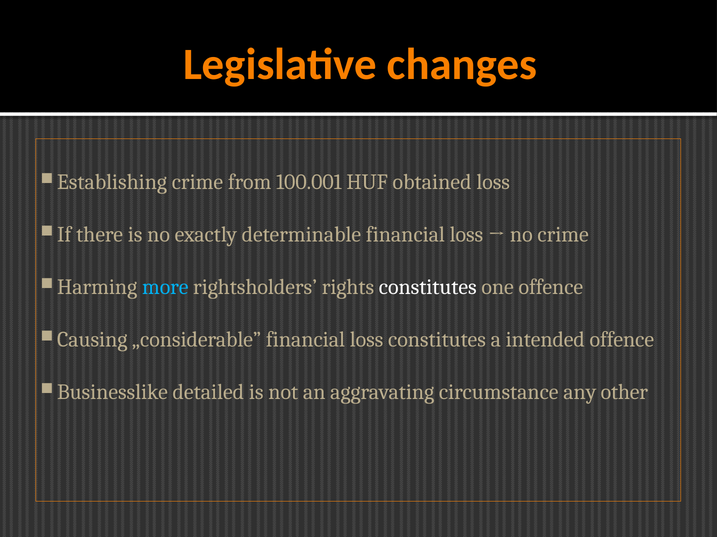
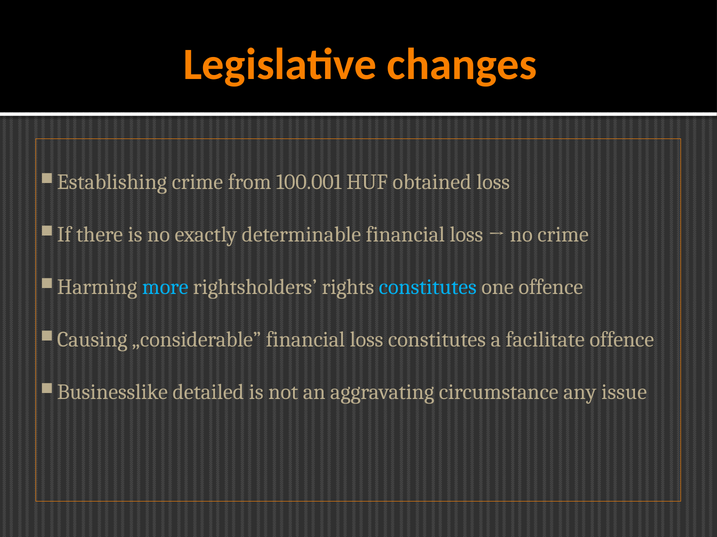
constitutes at (428, 288) colour: white -> light blue
intended: intended -> facilitate
other: other -> issue
